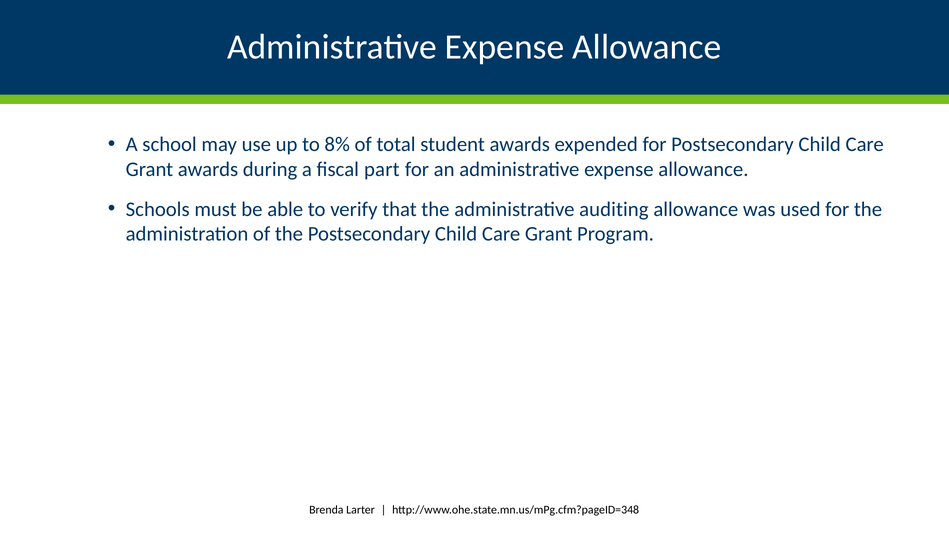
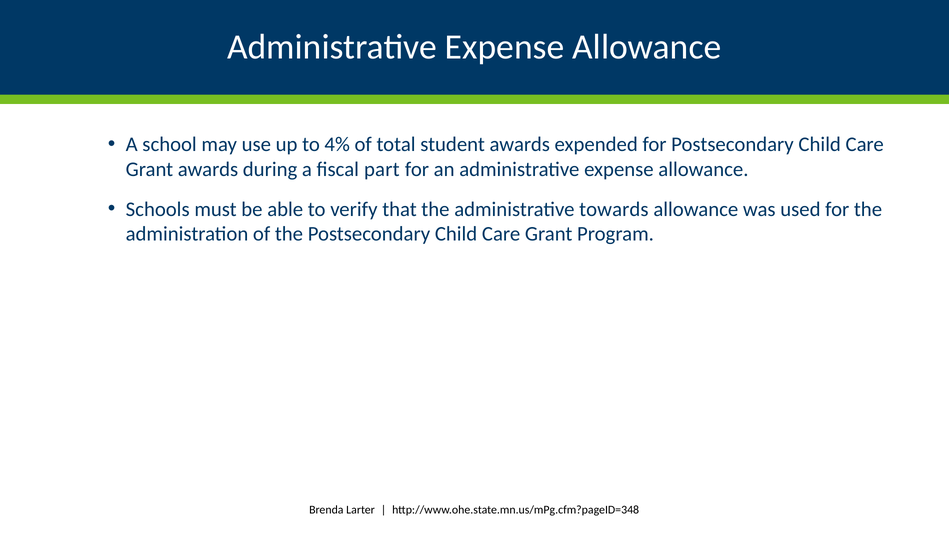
8%: 8% -> 4%
auditing: auditing -> towards
